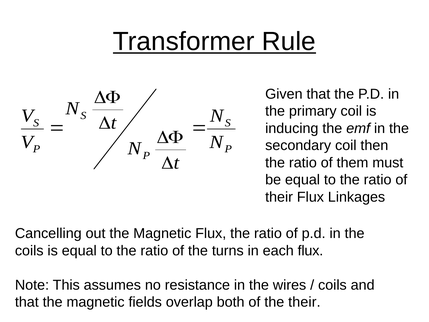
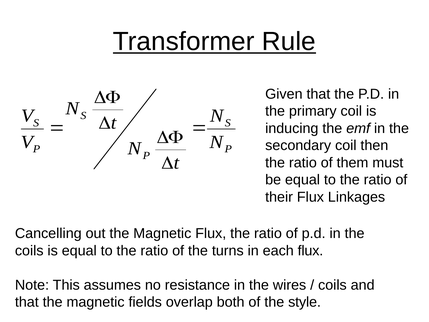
the their: their -> style
